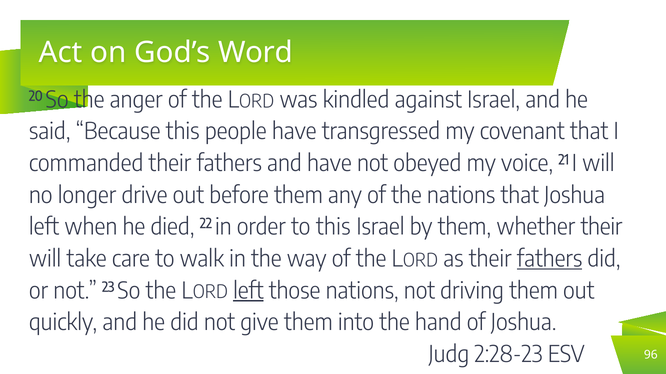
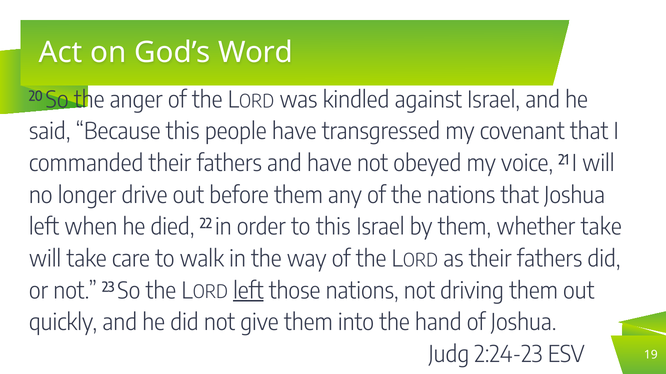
whether their: their -> take
fathers at (550, 260) underline: present -> none
2:28-23: 2:28-23 -> 2:24-23
96: 96 -> 19
